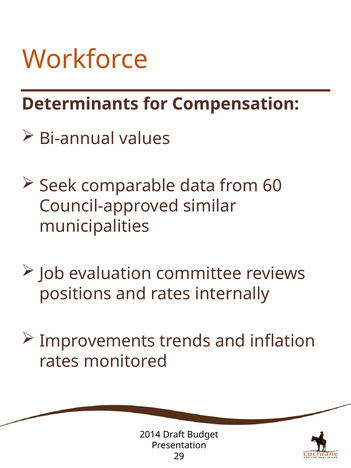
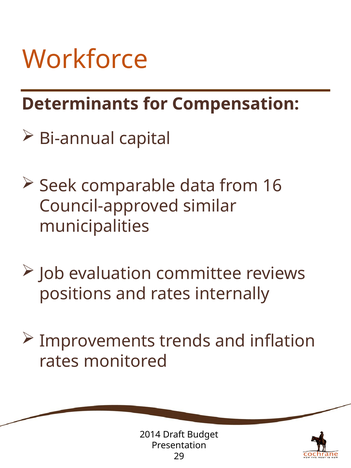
values: values -> capital
60: 60 -> 16
